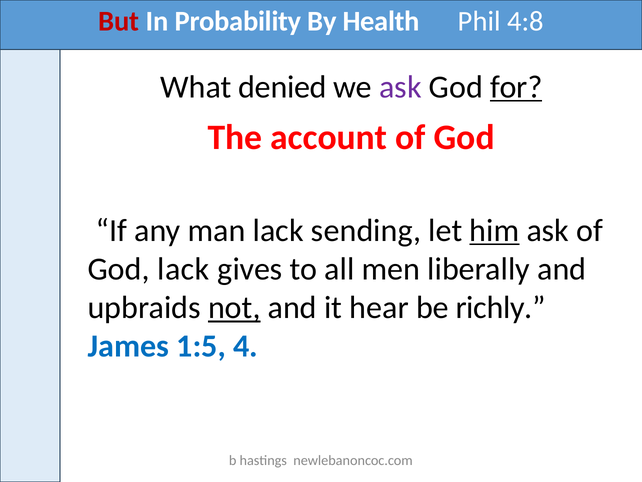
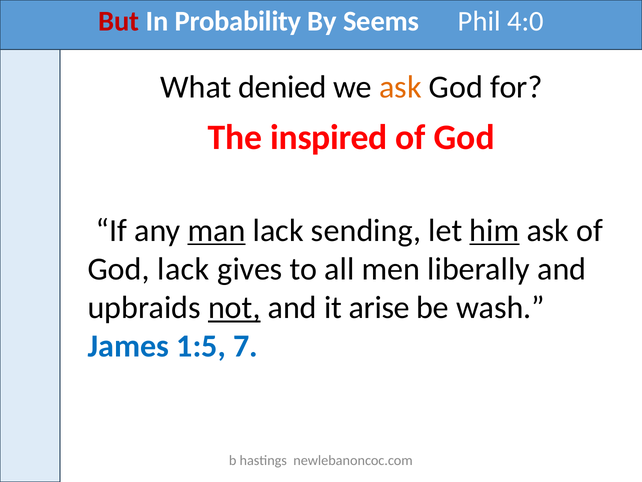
Health: Health -> Seems
4:8: 4:8 -> 4:0
ask at (400, 87) colour: purple -> orange
for underline: present -> none
account: account -> inspired
man underline: none -> present
hear: hear -> arise
richly: richly -> wash
4: 4 -> 7
